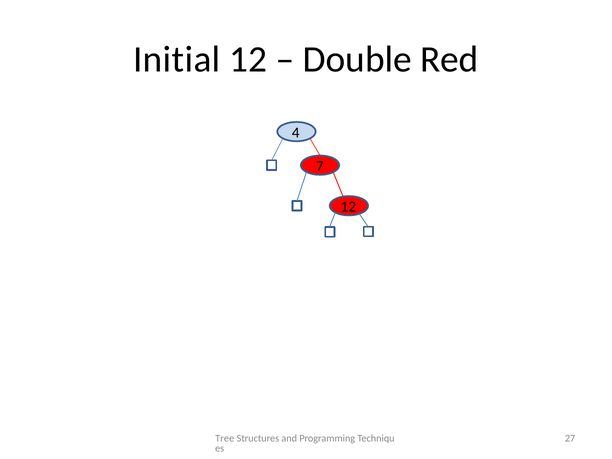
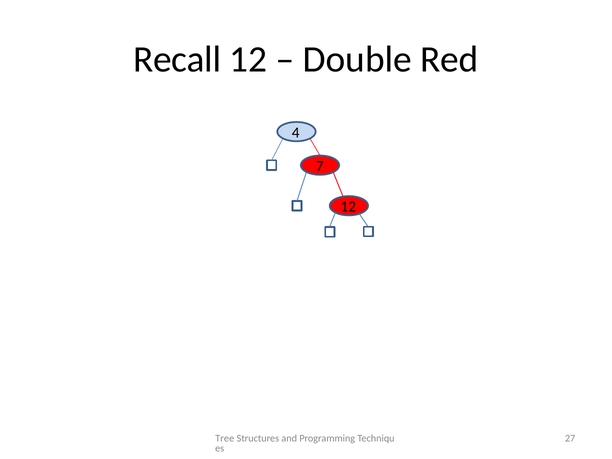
Initial: Initial -> Recall
